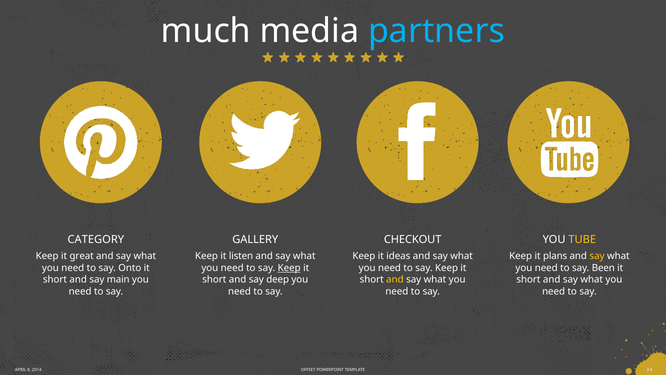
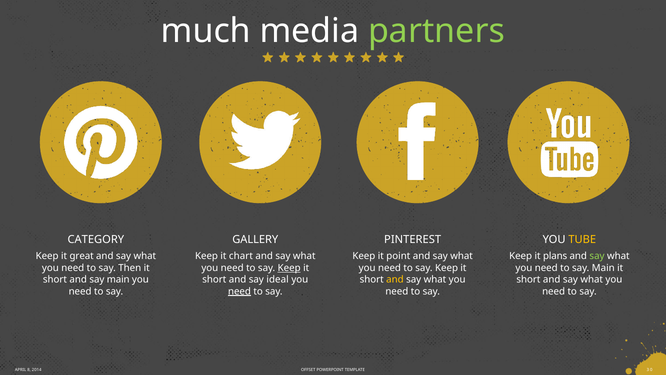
partners colour: light blue -> light green
CHECKOUT: CHECKOUT -> PINTEREST
listen: listen -> chart
ideas: ideas -> point
say at (597, 256) colour: yellow -> light green
Onto: Onto -> Then
to say Been: Been -> Main
deep: deep -> ideal
need at (239, 291) underline: none -> present
